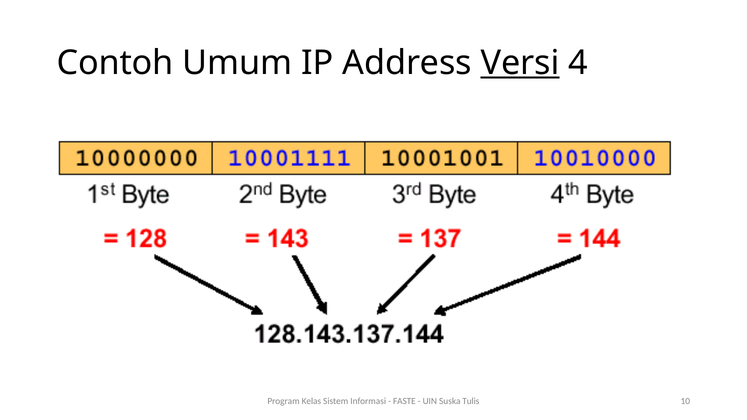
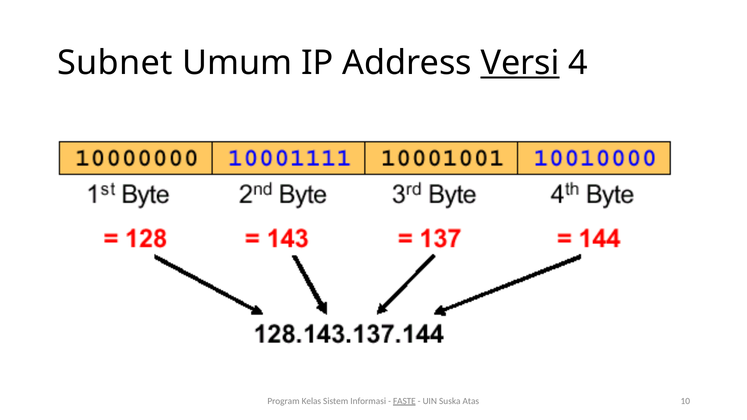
Contoh: Contoh -> Subnet
FASTE underline: none -> present
Tulis: Tulis -> Atas
